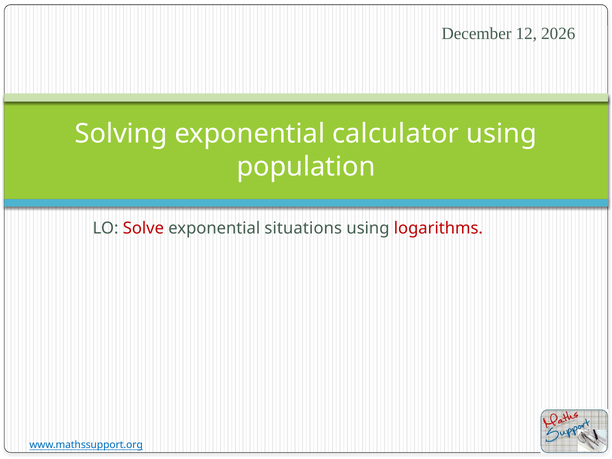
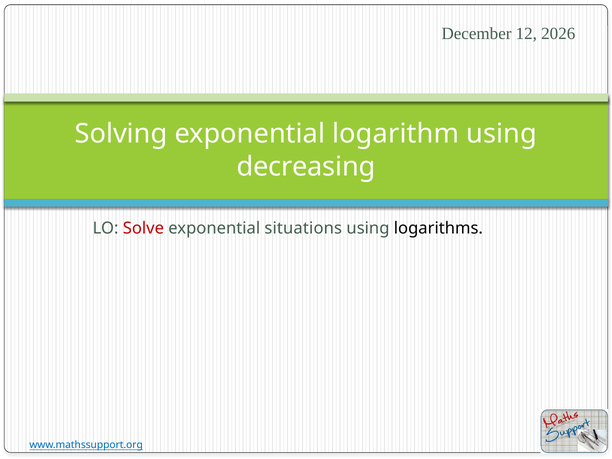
calculator: calculator -> logarithm
population: population -> decreasing
logarithms colour: red -> black
